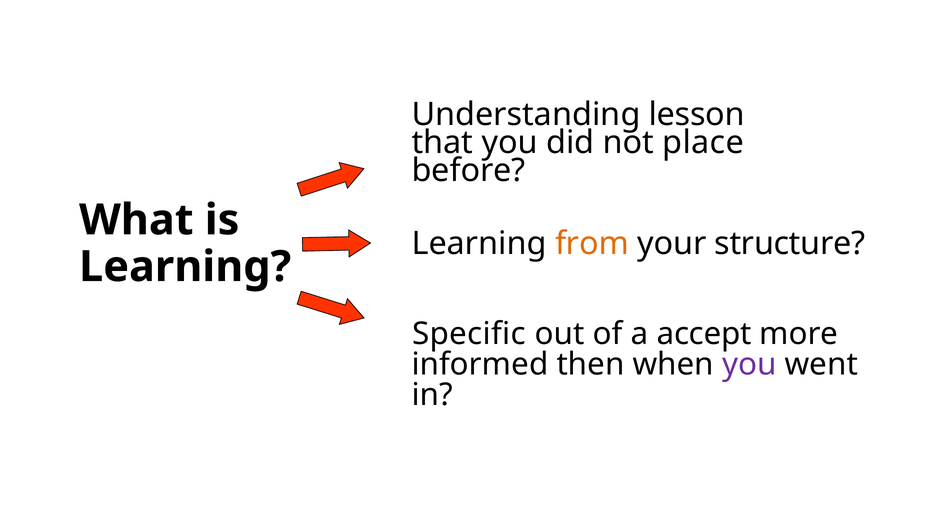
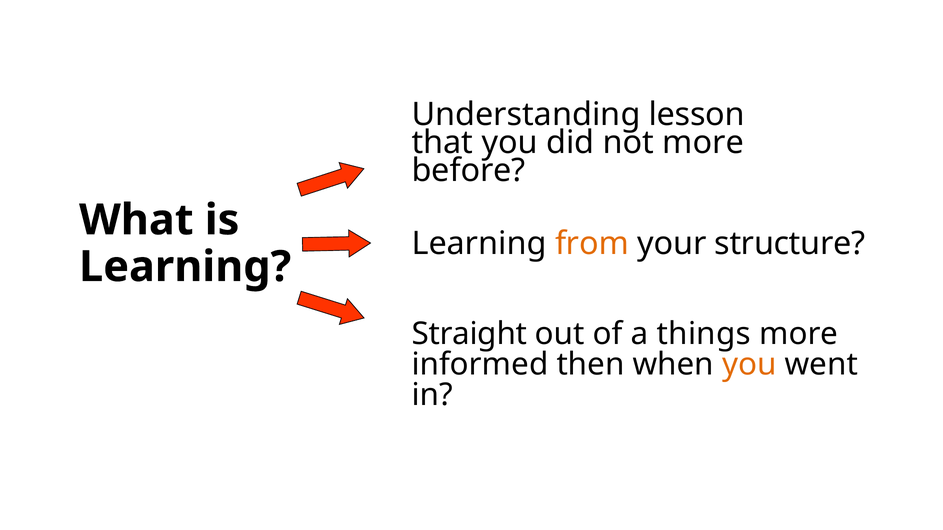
not place: place -> more
Specific: Specific -> Straight
accept: accept -> things
you at (749, 365) colour: purple -> orange
